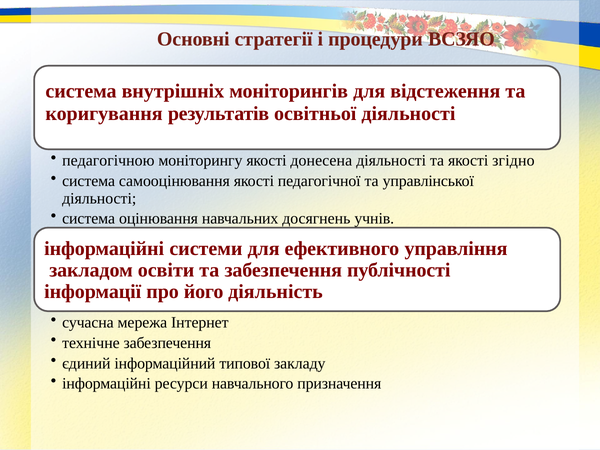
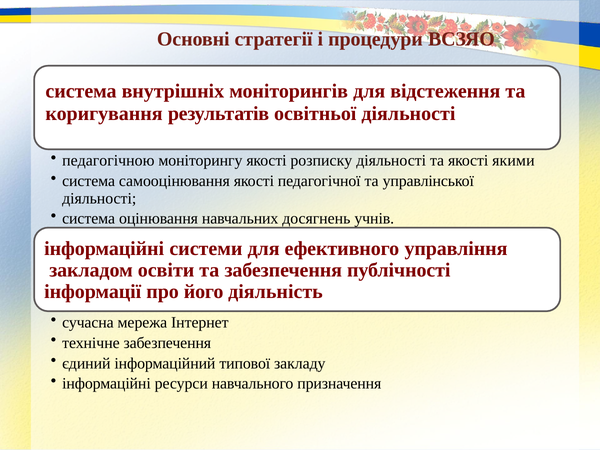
донесена: донесена -> розписку
згідно: згідно -> якими
